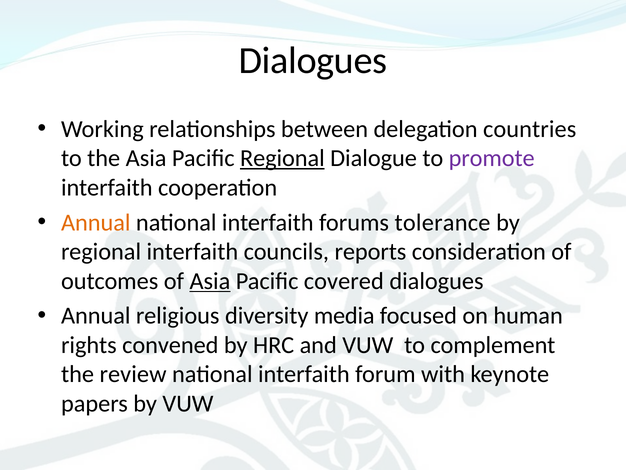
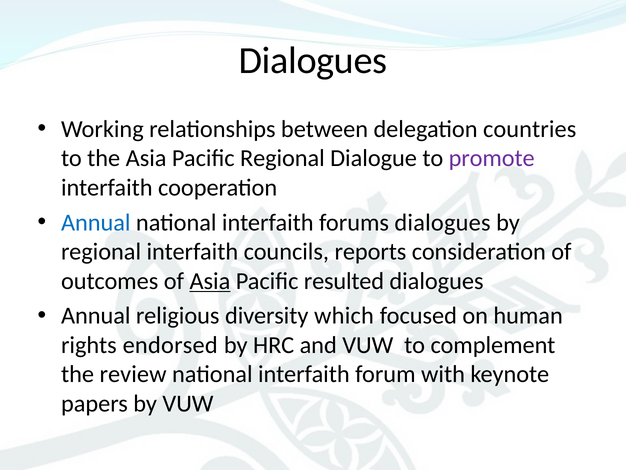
Regional at (282, 158) underline: present -> none
Annual at (96, 222) colour: orange -> blue
forums tolerance: tolerance -> dialogues
covered: covered -> resulted
media: media -> which
convened: convened -> endorsed
